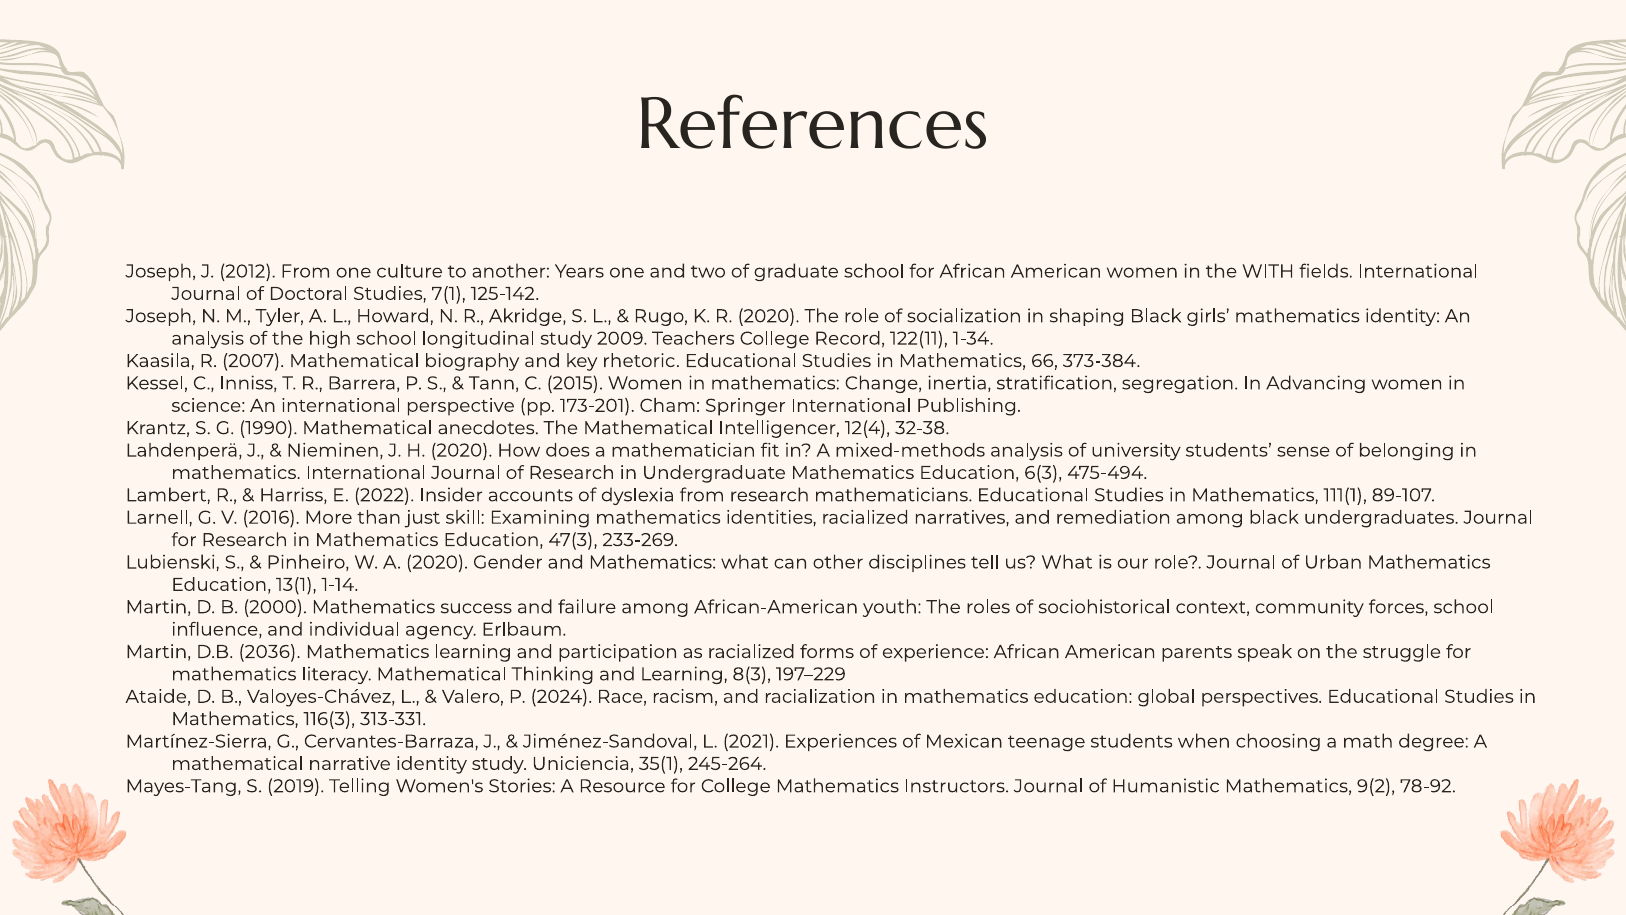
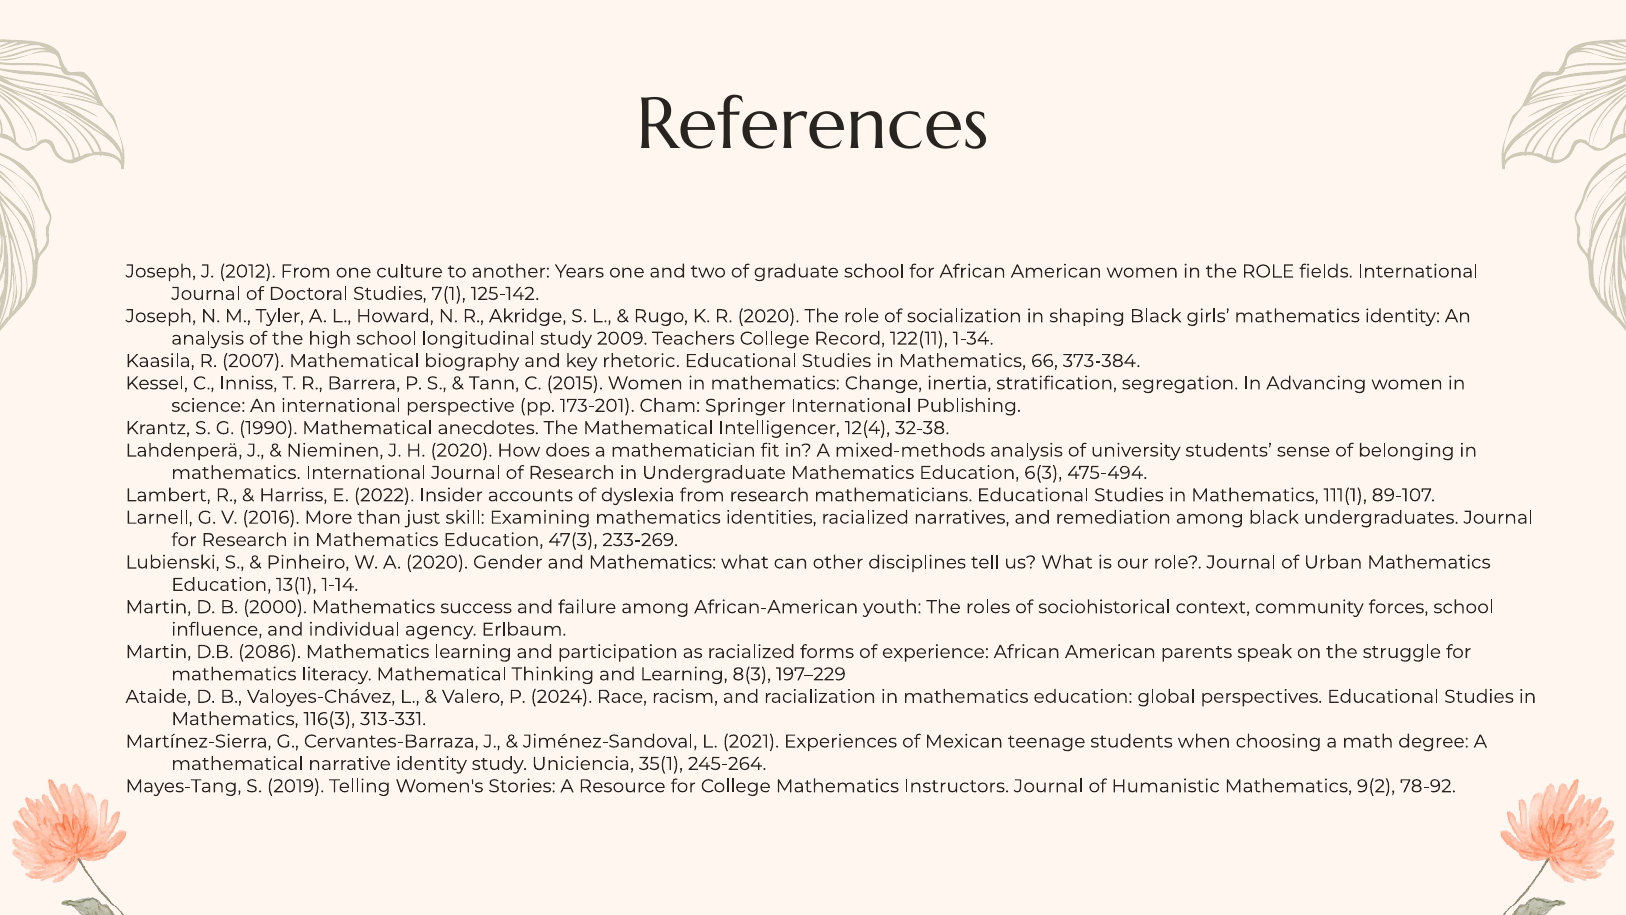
in the WITH: WITH -> ROLE
2036: 2036 -> 2086
